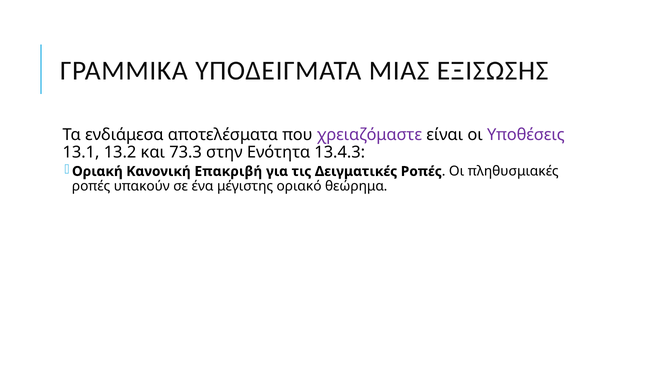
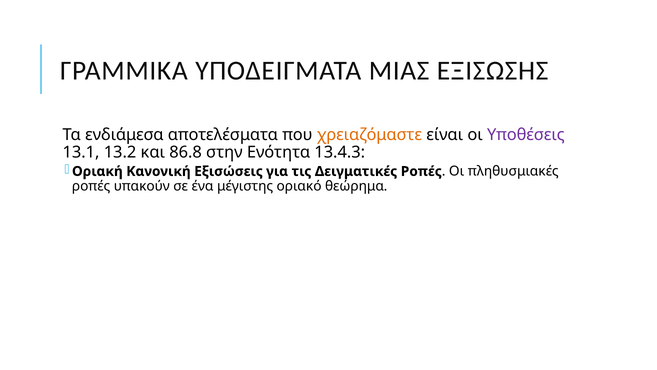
χρειαζόμαστε colour: purple -> orange
73.3: 73.3 -> 86.8
Επακριβή: Επακριβή -> Εξισώσεις
